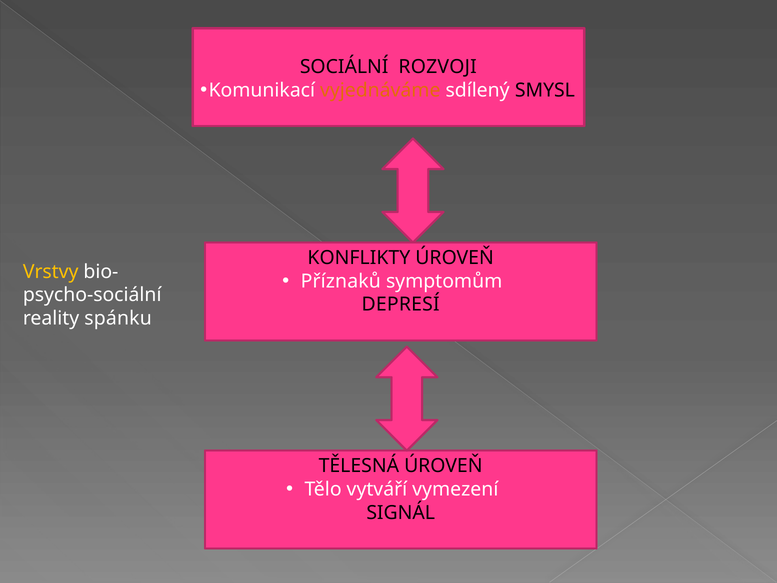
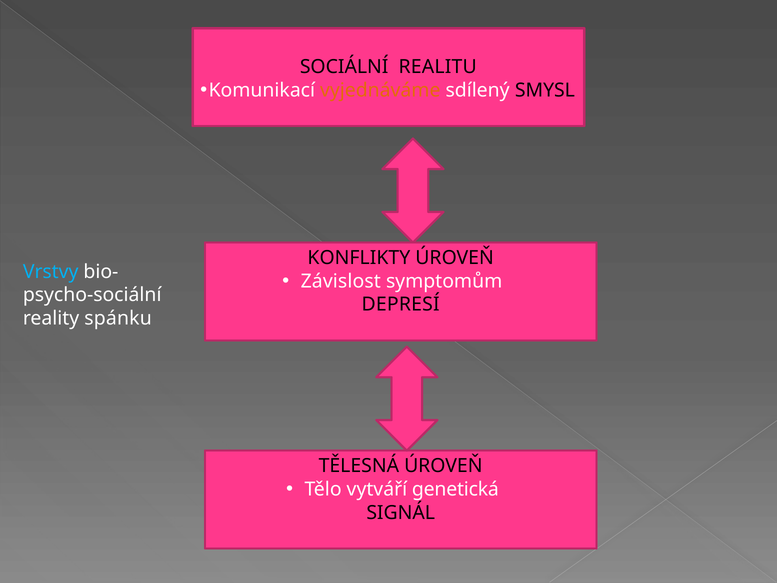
ROZVOJI: ROZVOJI -> REALITU
Vrstvy colour: yellow -> light blue
Příznaků: Příznaků -> Závislost
vymezení: vymezení -> genetická
